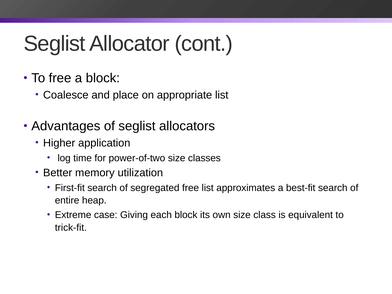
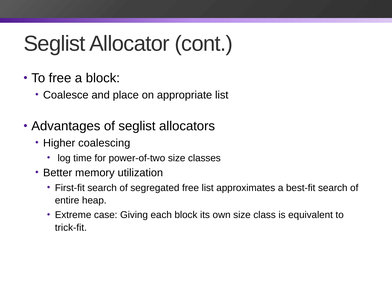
application: application -> coalescing
